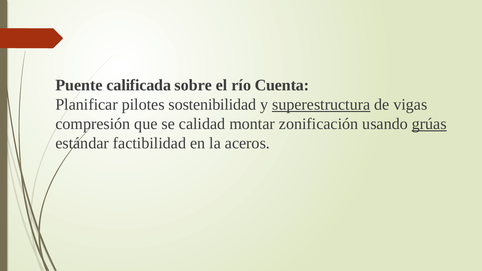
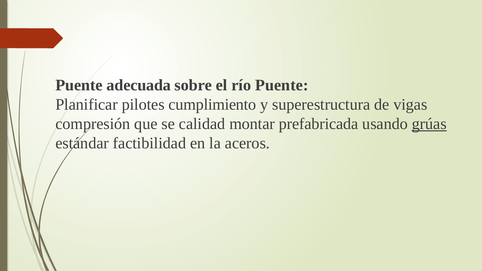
calificada: calificada -> adecuada
río Cuenta: Cuenta -> Puente
sostenibilidad: sostenibilidad -> cumplimiento
superestructura underline: present -> none
zonificación: zonificación -> prefabricada
